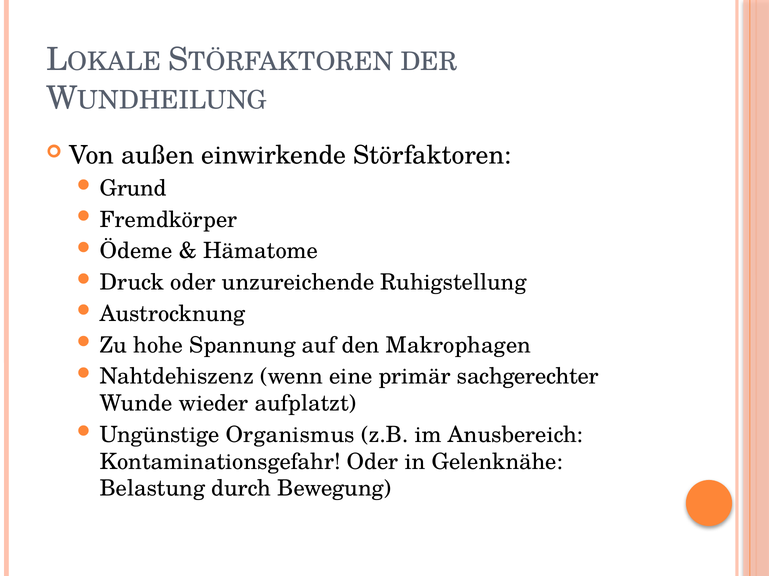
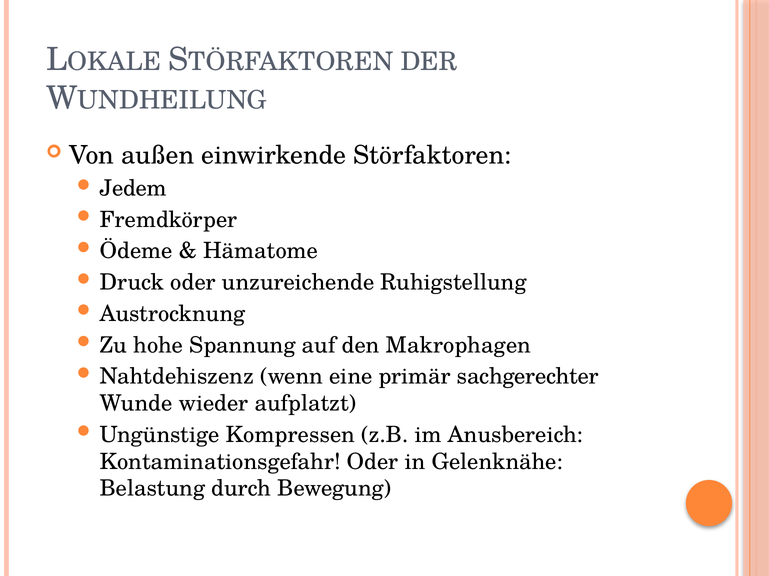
Grund: Grund -> Jedem
Organismus: Organismus -> Kompressen
